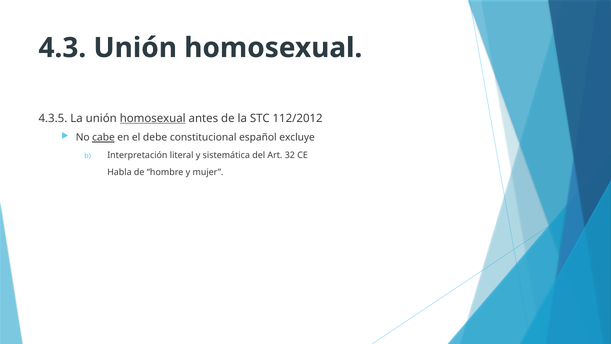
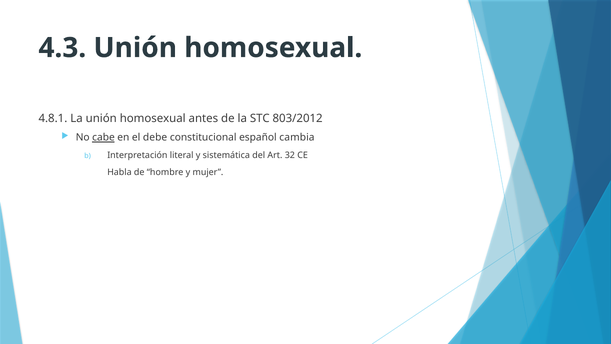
4.3.5: 4.3.5 -> 4.8.1
homosexual at (153, 118) underline: present -> none
112/2012: 112/2012 -> 803/2012
excluye: excluye -> cambia
